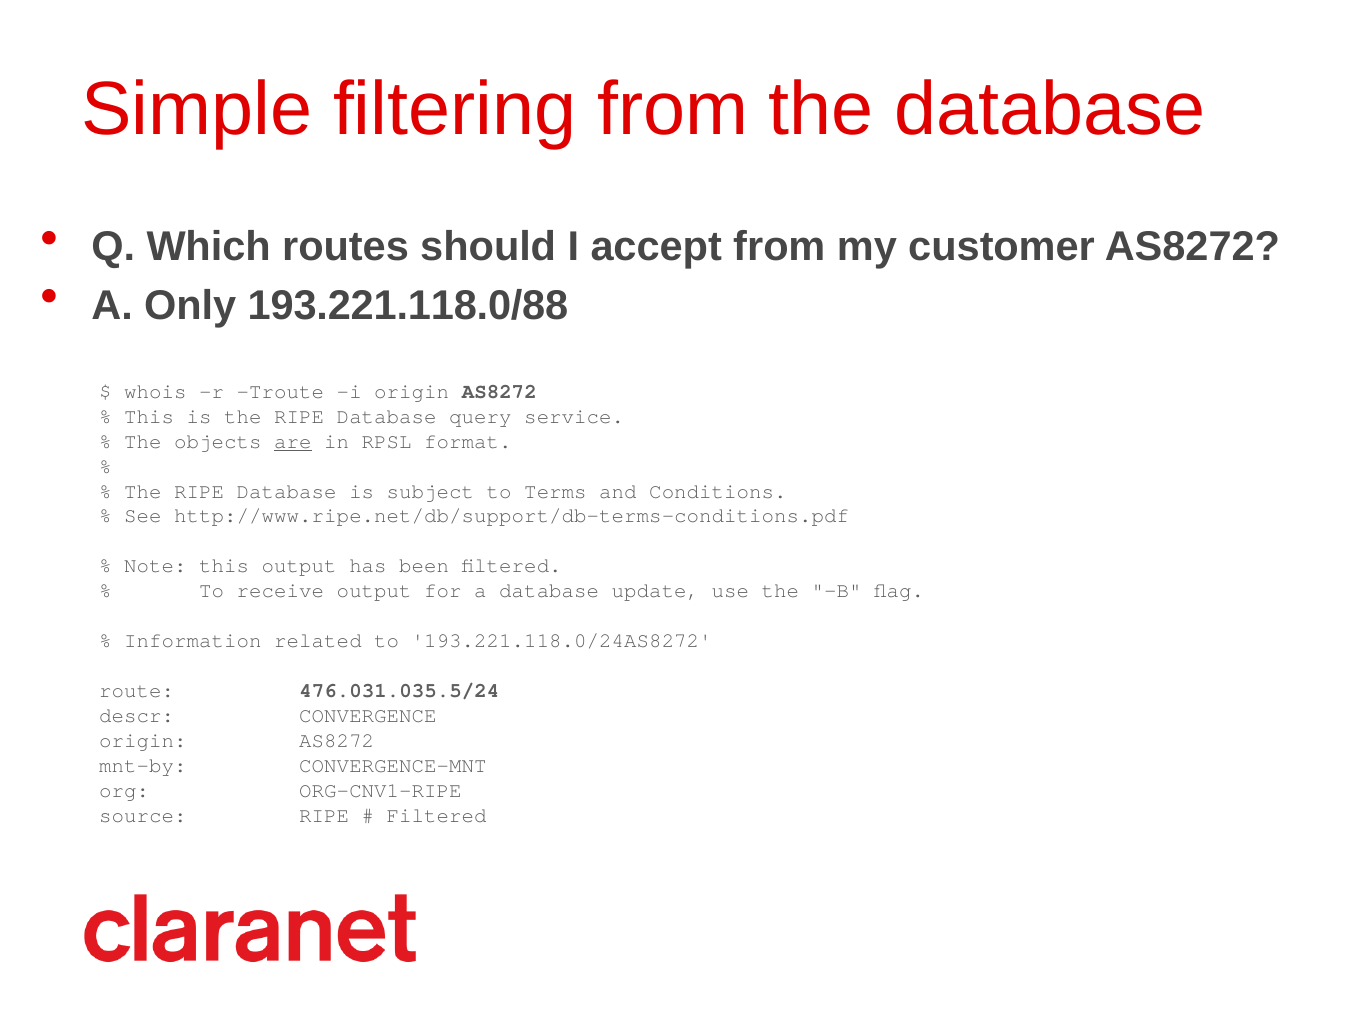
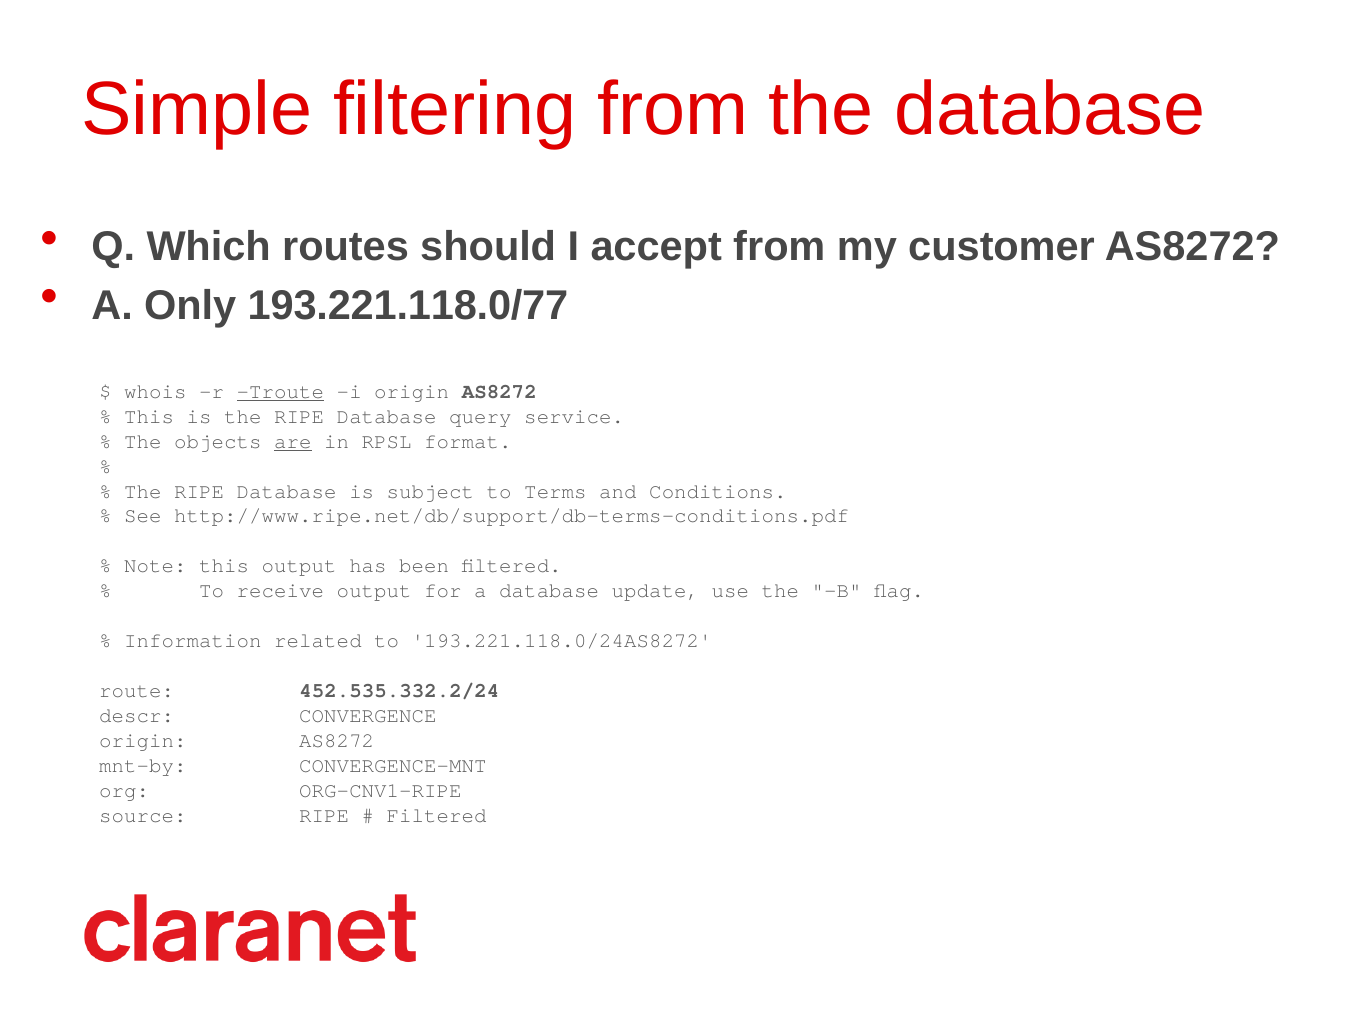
193.221.118.0/88: 193.221.118.0/88 -> 193.221.118.0/77
Troute underline: none -> present
476.031.035.5/24: 476.031.035.5/24 -> 452.535.332.2/24
